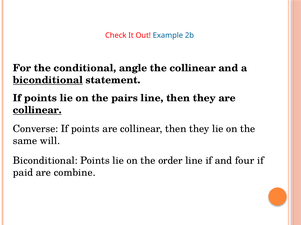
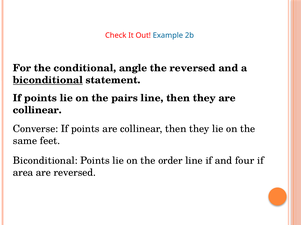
the collinear: collinear -> reversed
collinear at (37, 111) underline: present -> none
will: will -> feet
paid: paid -> area
are combine: combine -> reversed
